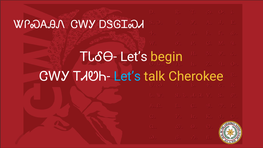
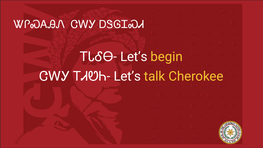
Let’s at (127, 76) colour: light blue -> white
